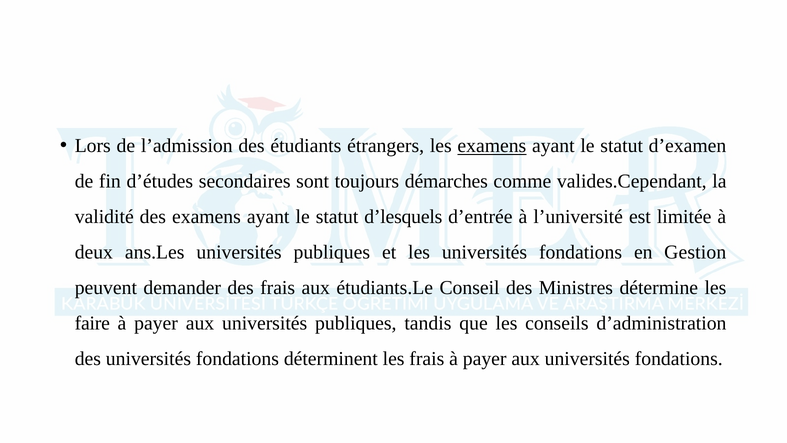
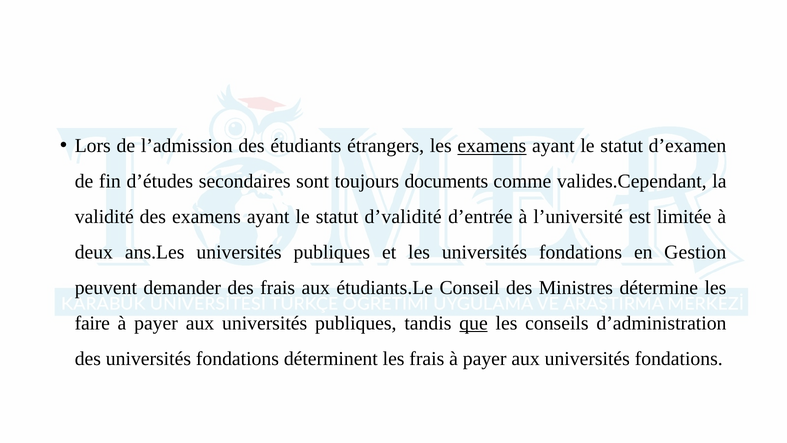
démarches: démarches -> documents
d’lesquels: d’lesquels -> d’validité
que underline: none -> present
